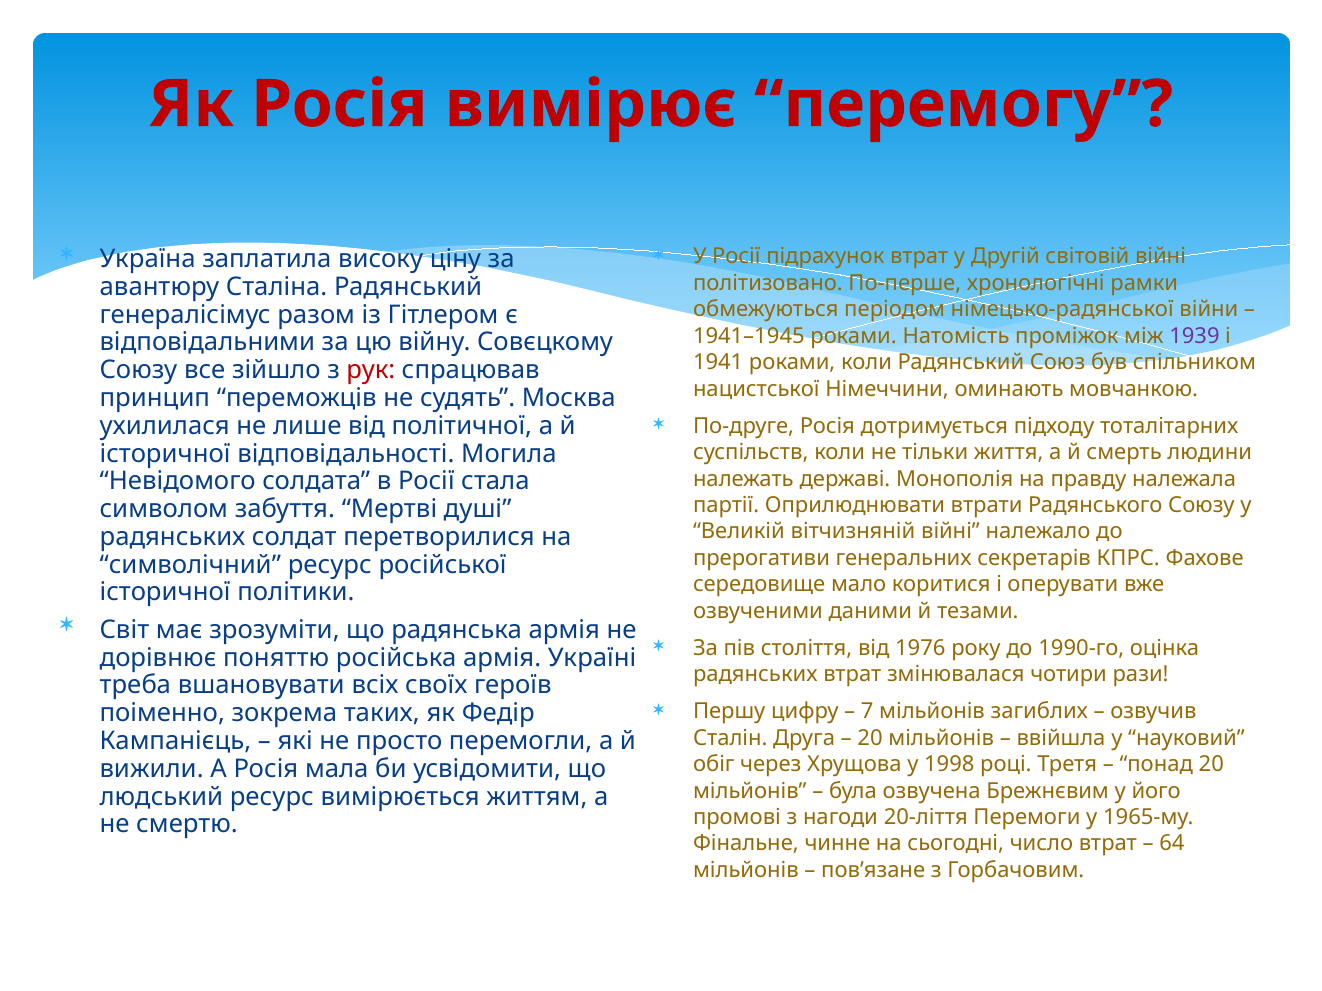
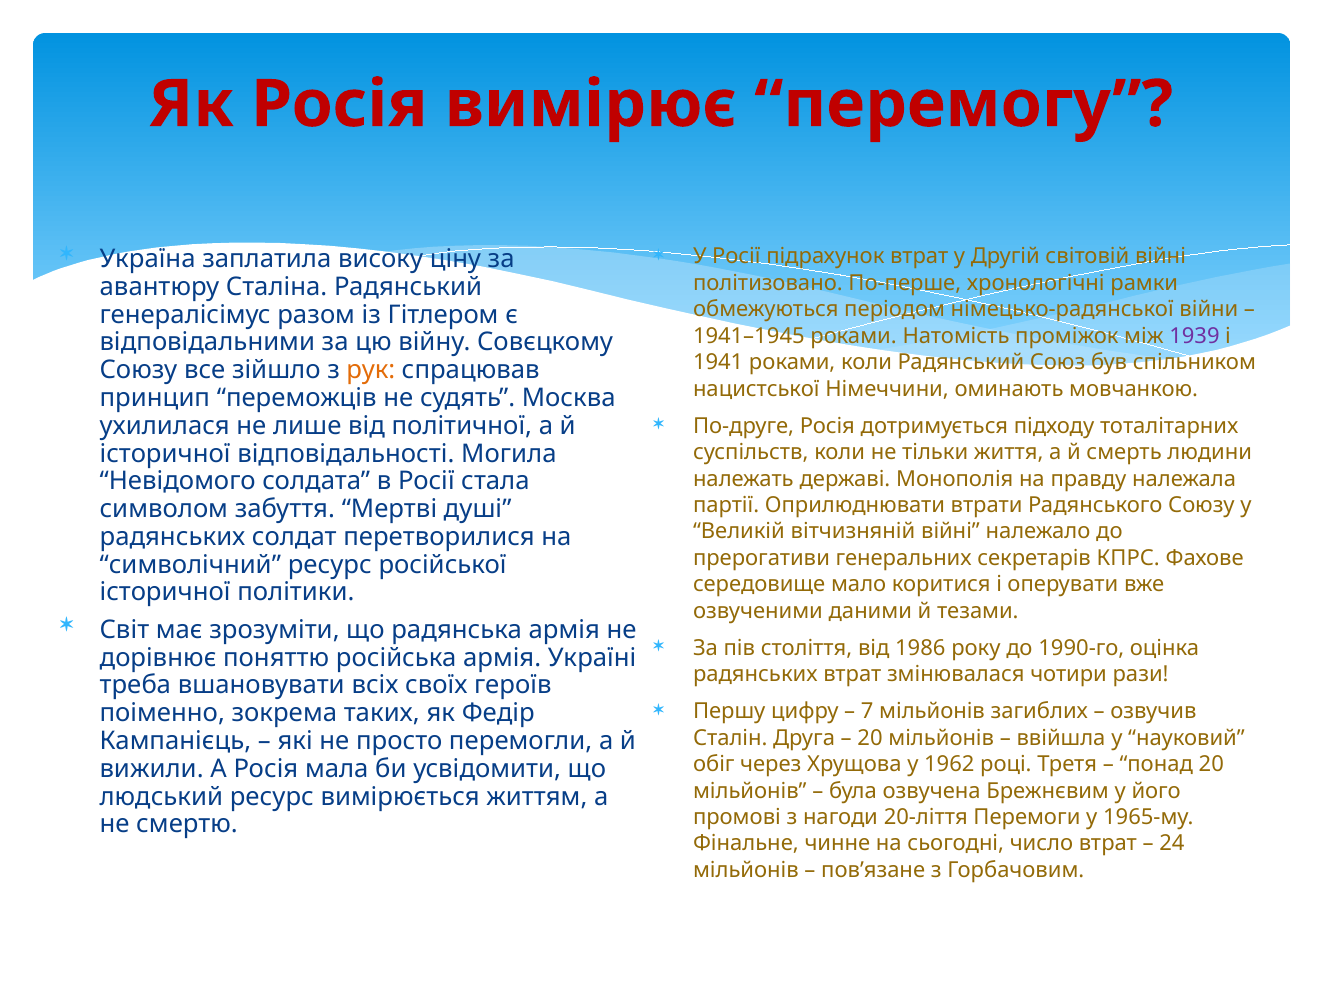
рук colour: red -> orange
1976: 1976 -> 1986
1998: 1998 -> 1962
64: 64 -> 24
